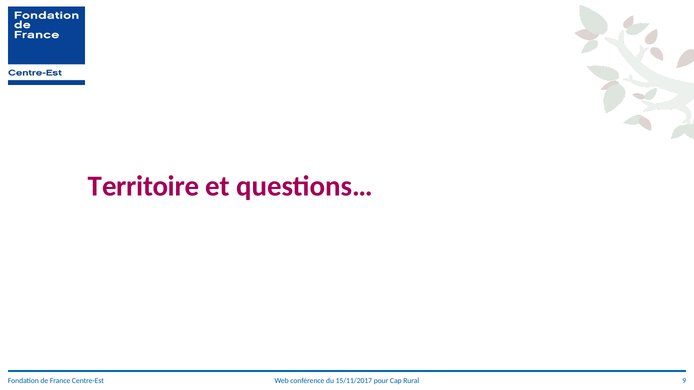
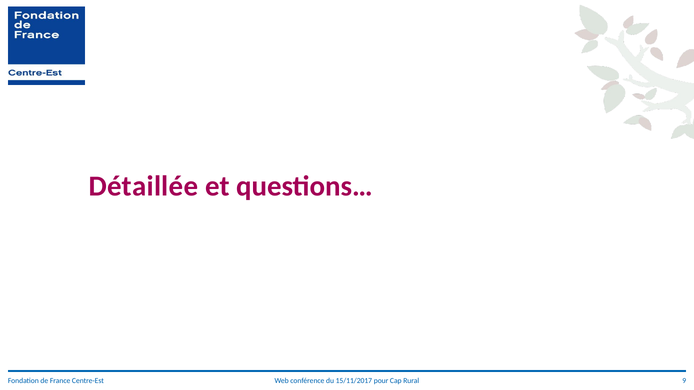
Territoire: Territoire -> Détaillée
